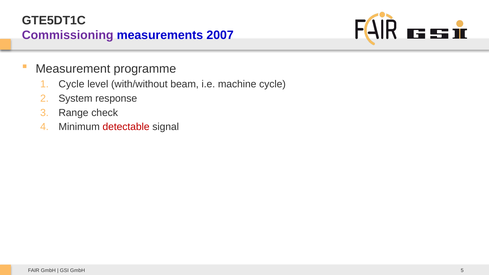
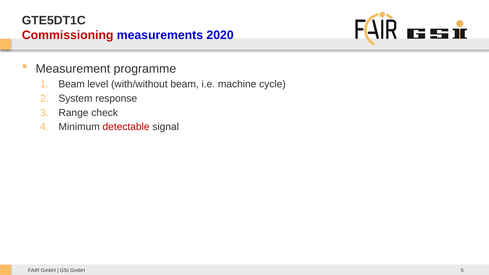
Commissioning colour: purple -> red
2007: 2007 -> 2020
Cycle at (71, 84): Cycle -> Beam
